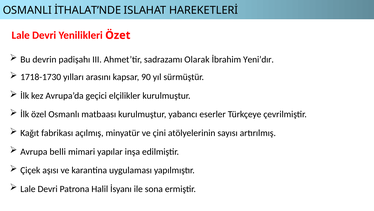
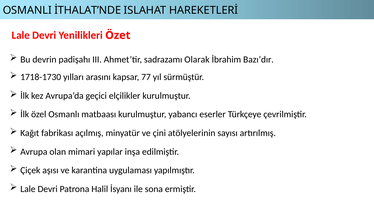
Yeni’dır: Yeni’dır -> Bazı’dır
90: 90 -> 77
belli: belli -> olan
